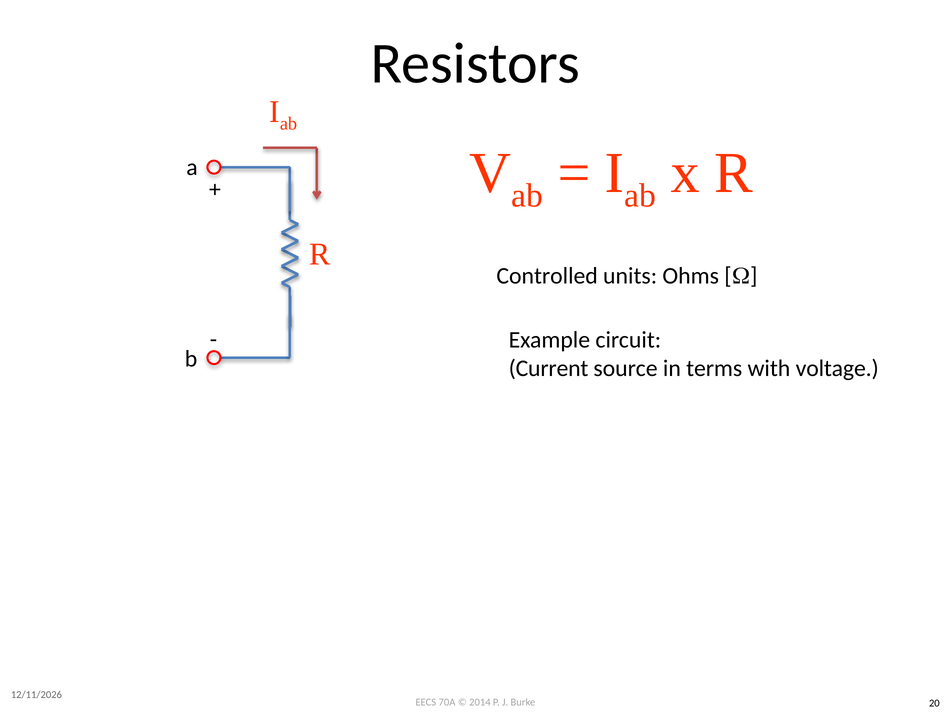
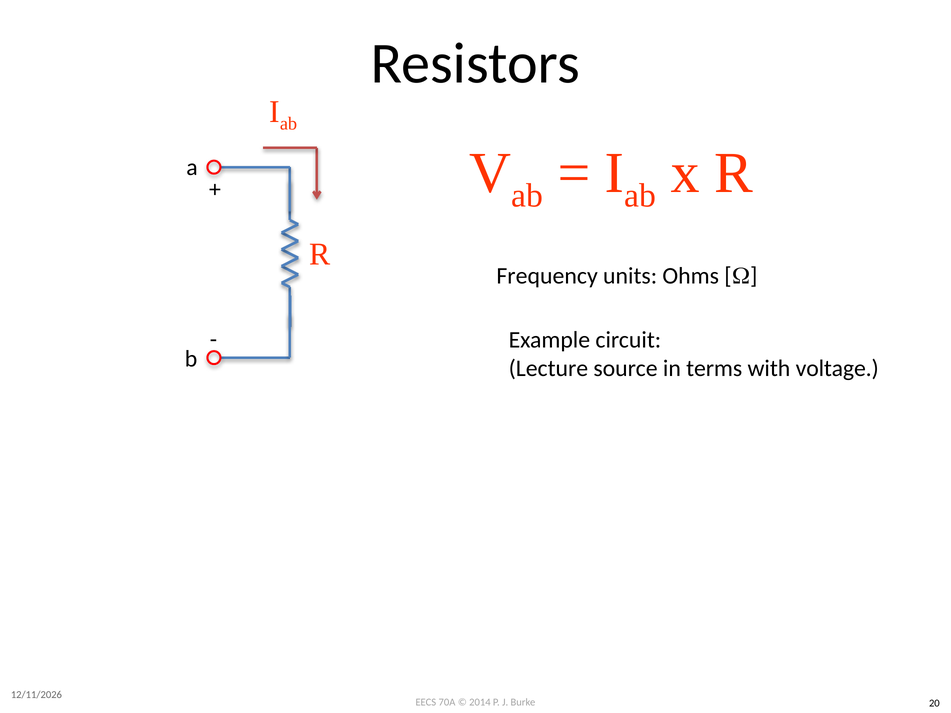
Controlled: Controlled -> Frequency
Current: Current -> Lecture
